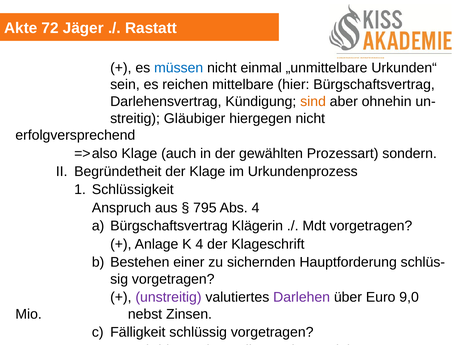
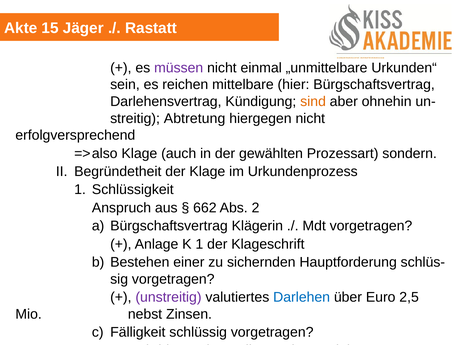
72: 72 -> 15
müssen colour: blue -> purple
Gläubiger: Gläubiger -> Abtretung
795: 795 -> 662
Abs 4: 4 -> 2
K 4: 4 -> 1
Darlehen colour: purple -> blue
9,0: 9,0 -> 2,5
